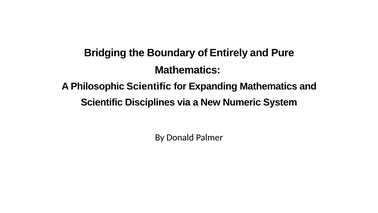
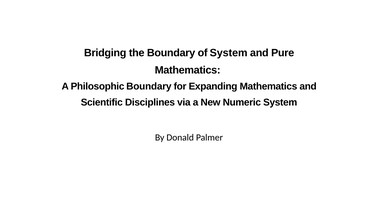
of Entirely: Entirely -> System
Philosophic Scientific: Scientific -> Boundary
